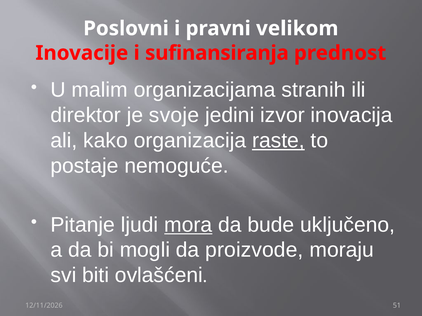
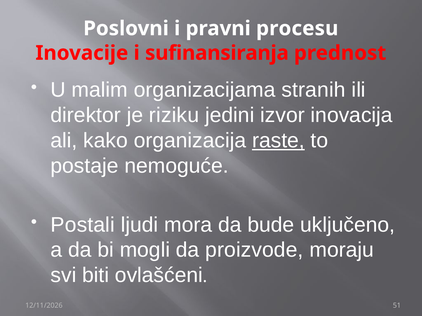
velikom: velikom -> procesu
svoje: svoje -> riziku
Pitanje: Pitanje -> Postali
mora underline: present -> none
